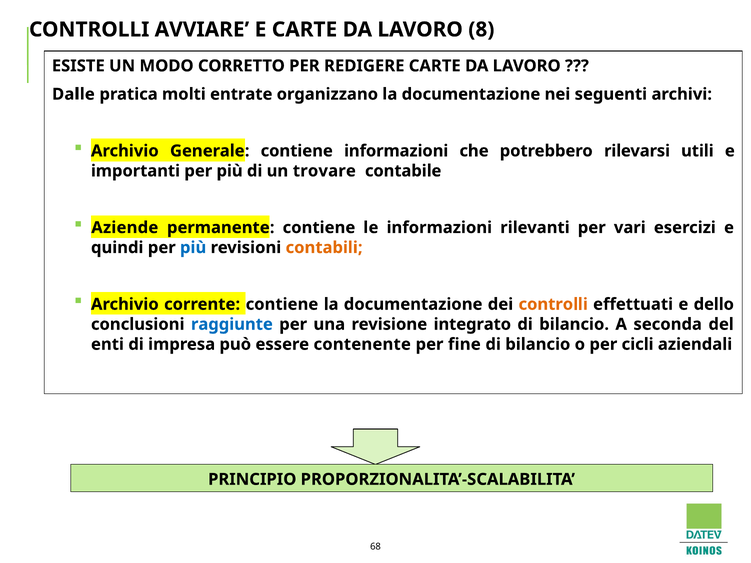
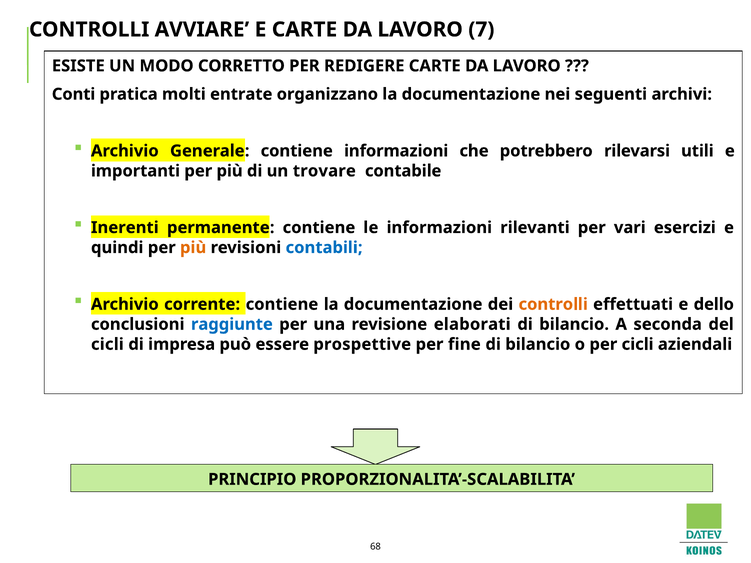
8: 8 -> 7
Dalle: Dalle -> Conti
Aziende: Aziende -> Inerenti
più at (193, 248) colour: blue -> orange
contabili colour: orange -> blue
integrato: integrato -> elaborati
enti at (107, 344): enti -> cicli
contenente: contenente -> prospettive
